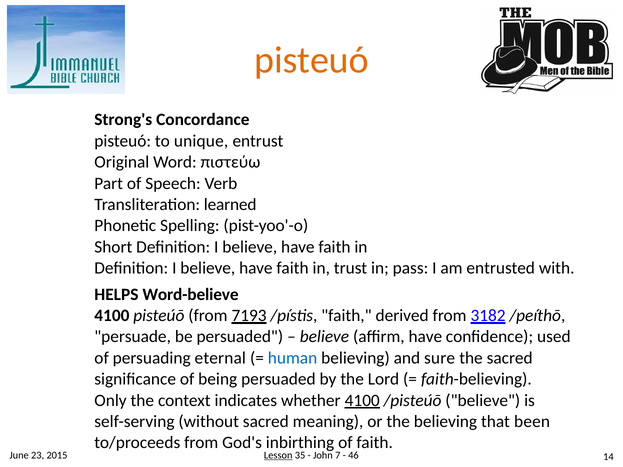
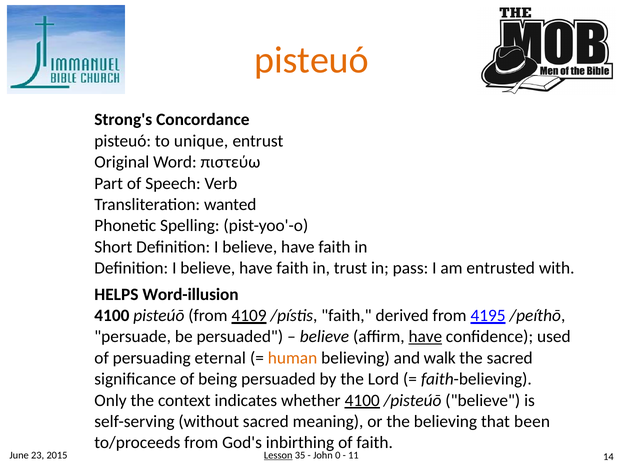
learned: learned -> wanted
Word-believe: Word-believe -> Word-illusion
7193: 7193 -> 4109
3182: 3182 -> 4195
have at (425, 337) underline: none -> present
human colour: blue -> orange
sure: sure -> walk
7: 7 -> 0
46: 46 -> 11
